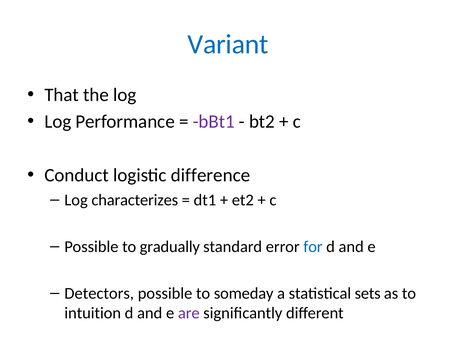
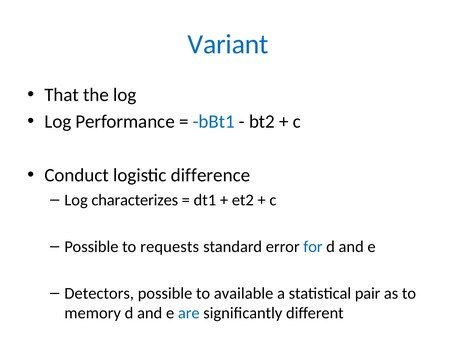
bBt1 colour: purple -> blue
gradually: gradually -> requests
someday: someday -> available
sets: sets -> pair
intuition: intuition -> memory
are colour: purple -> blue
